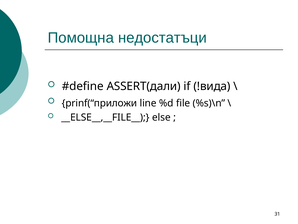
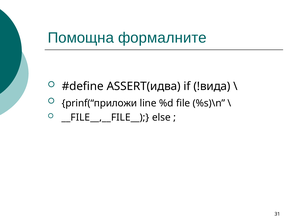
недостатъци: недостатъци -> формалните
ASSERT(дали: ASSERT(дали -> ASSERT(идва
__ELSE__,__FILE__: __ELSE__,__FILE__ -> __FILE__,__FILE__
